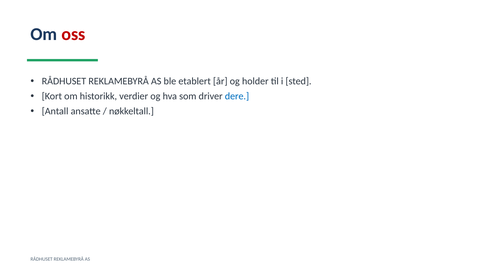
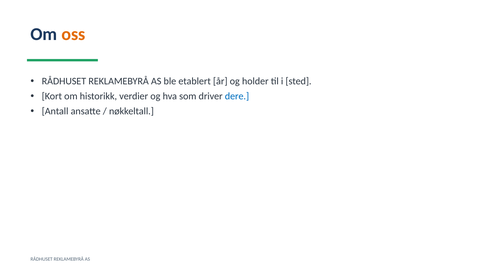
oss colour: red -> orange
